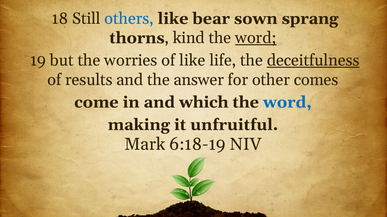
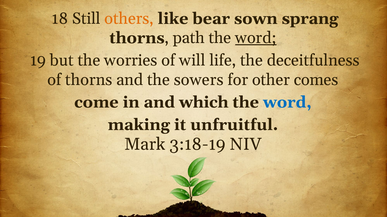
others colour: blue -> orange
kind: kind -> path
of like: like -> will
deceitfulness underline: present -> none
of results: results -> thorns
answer: answer -> sowers
6:18-19: 6:18-19 -> 3:18-19
